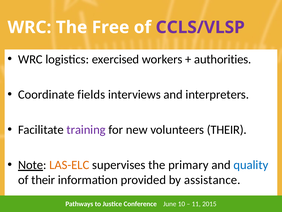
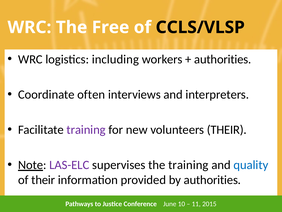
CCLS/VLSP colour: purple -> black
exercised: exercised -> including
fields: fields -> often
LAS-ELC colour: orange -> purple
the primary: primary -> training
by assistance: assistance -> authorities
